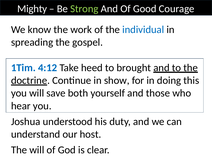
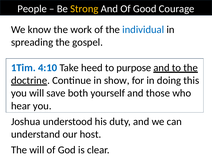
Mighty: Mighty -> People
Strong colour: light green -> yellow
4:12: 4:12 -> 4:10
brought: brought -> purpose
